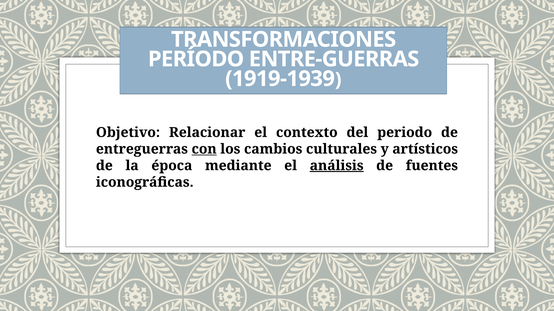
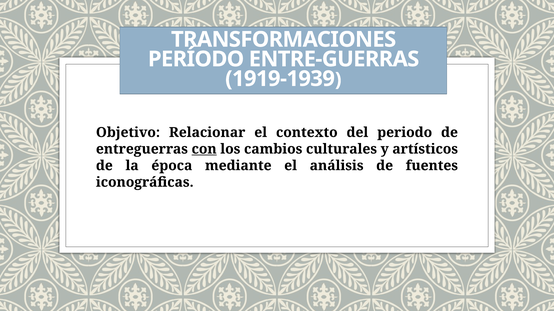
análisis underline: present -> none
